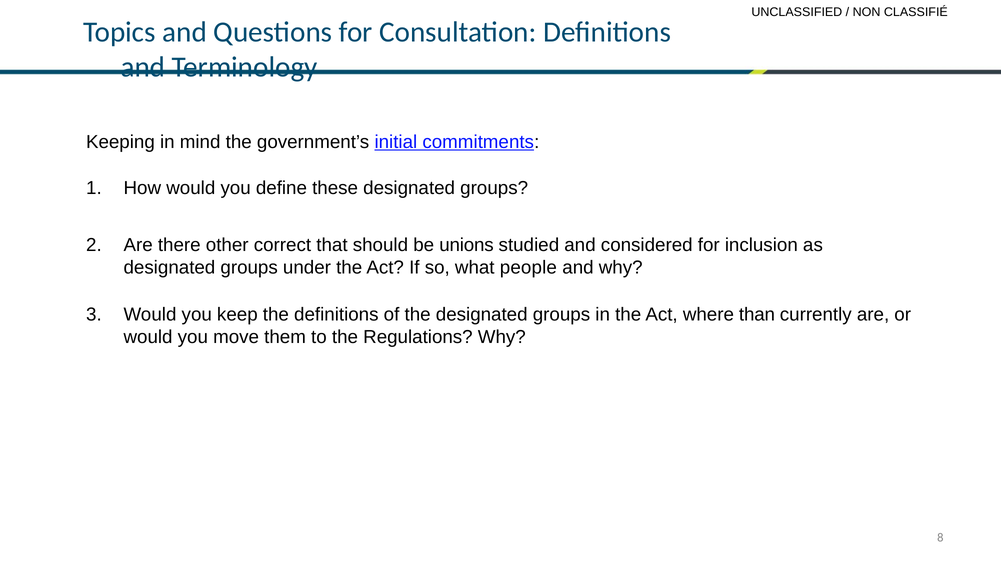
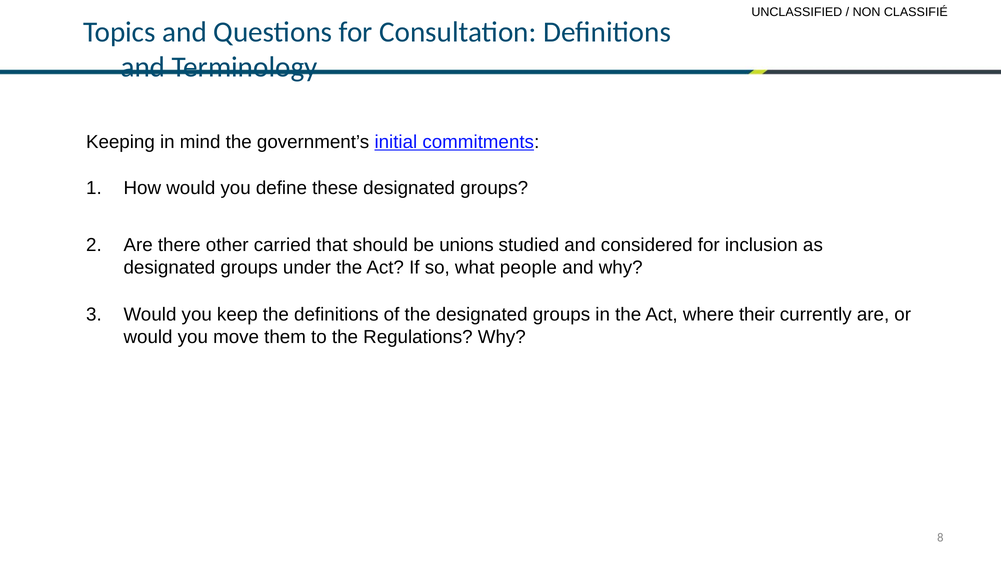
correct: correct -> carried
than: than -> their
